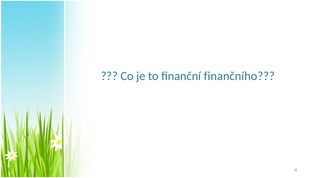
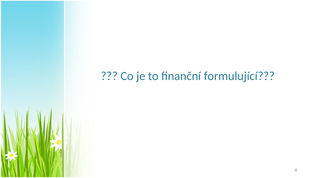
finančního: finančního -> formulující
